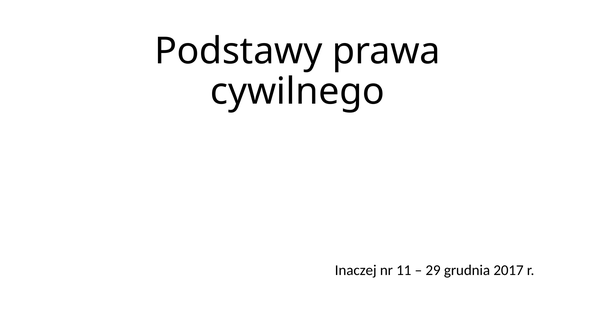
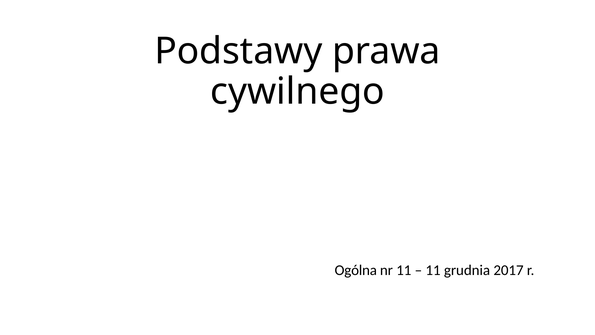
Inaczej: Inaczej -> Ogólna
29 at (433, 270): 29 -> 11
